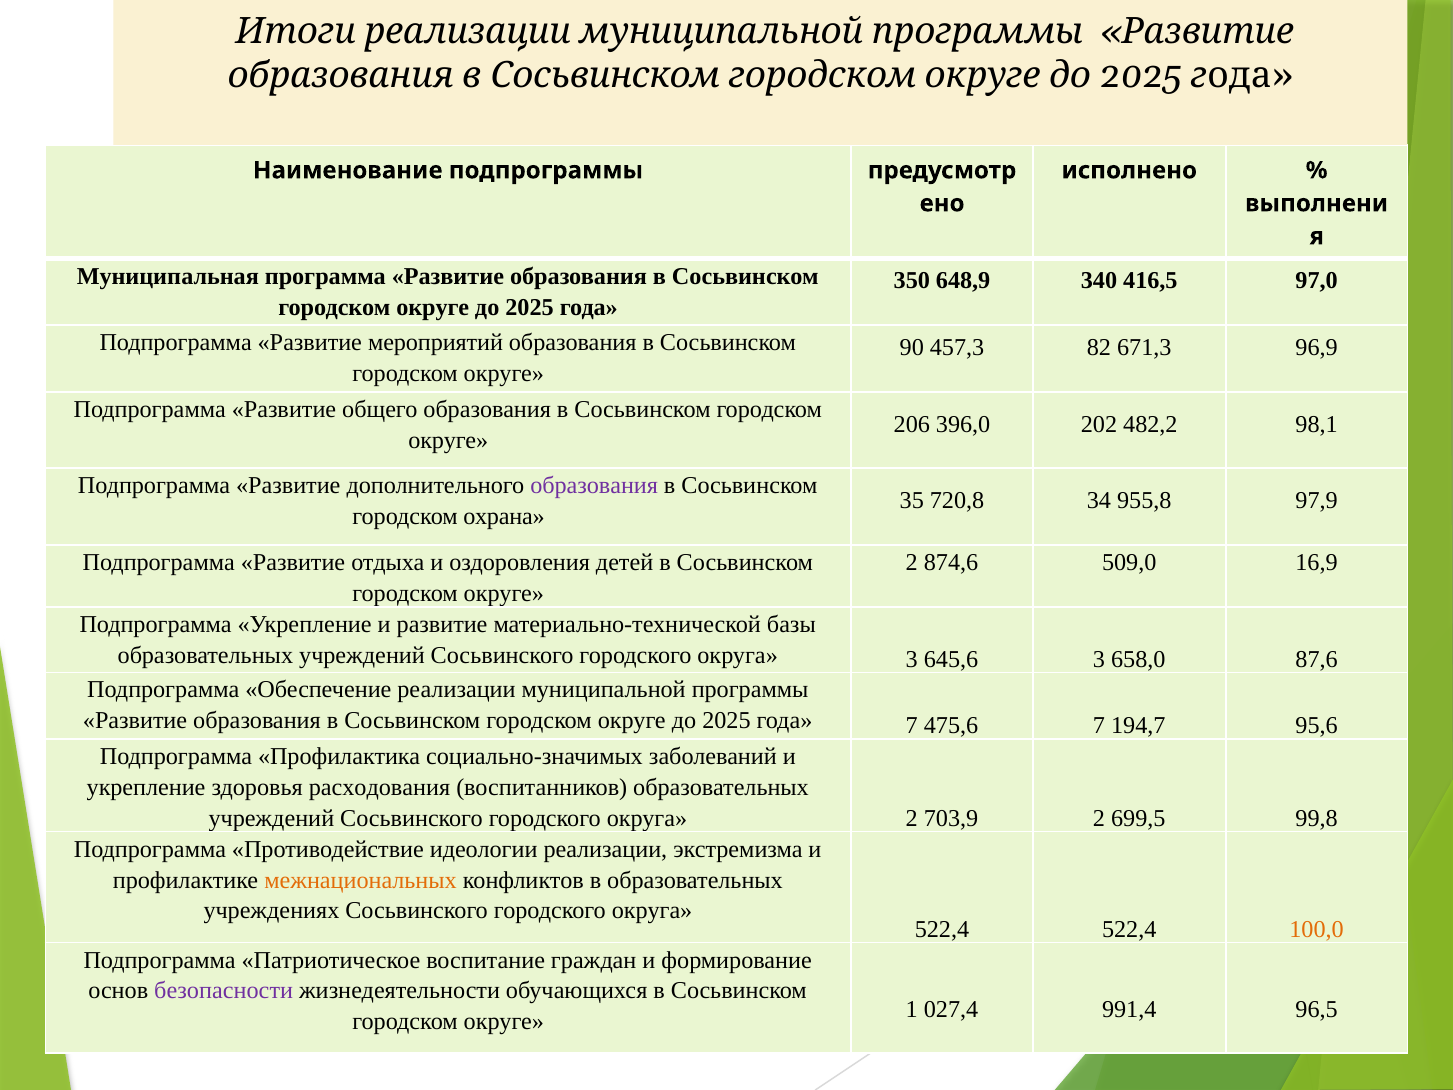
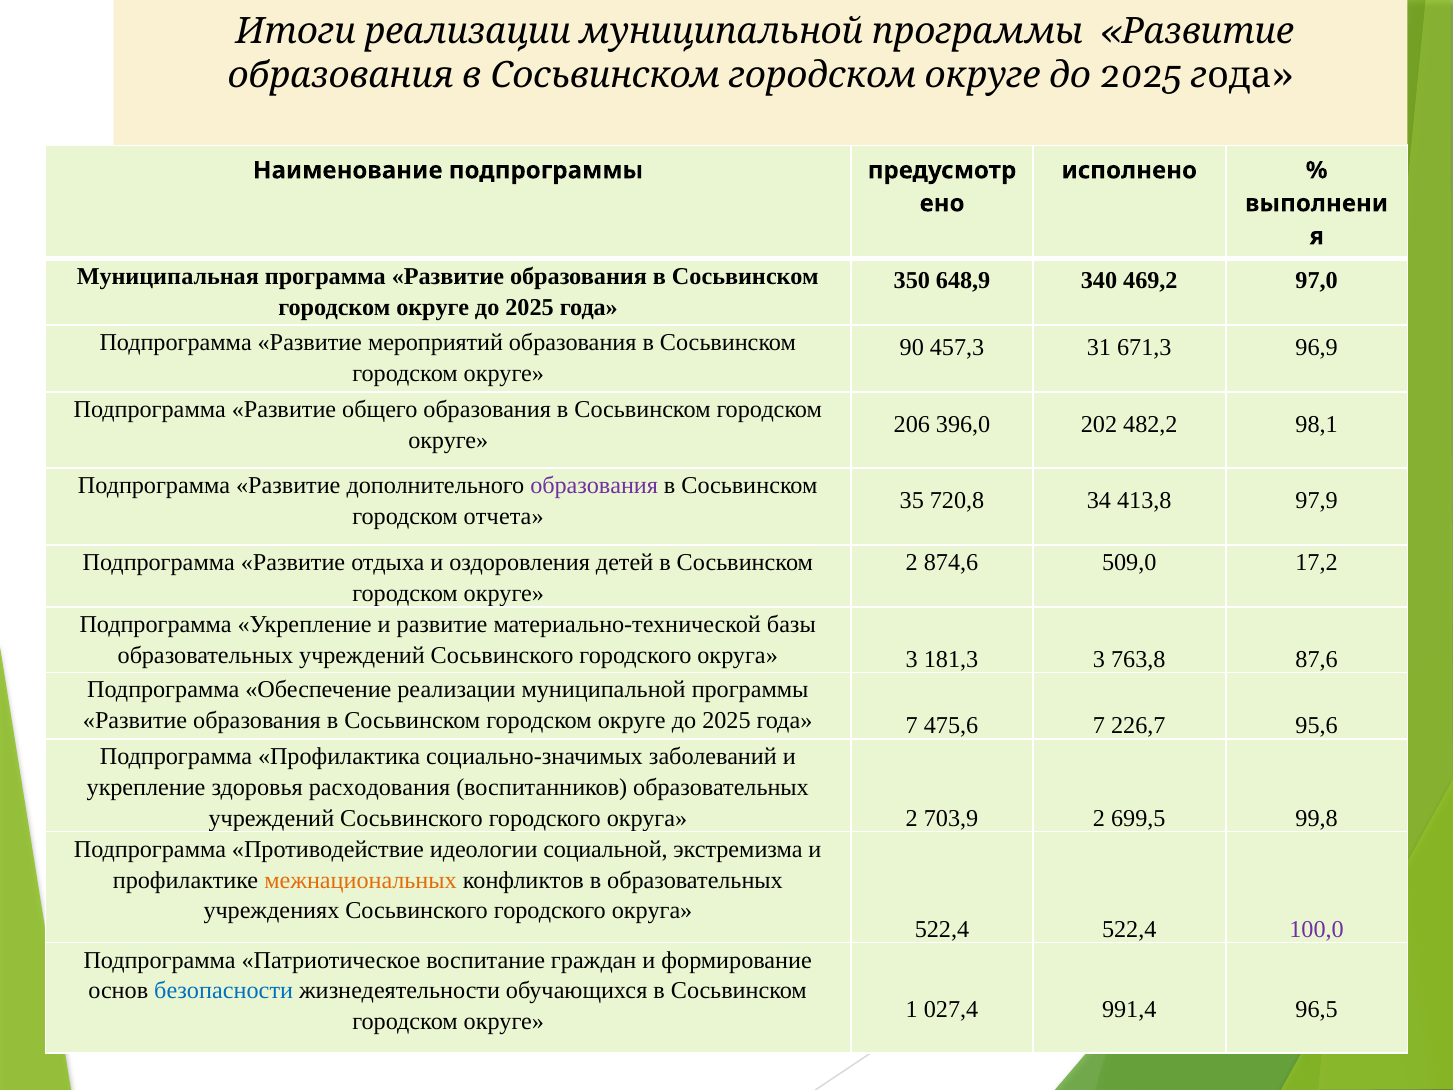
416,5: 416,5 -> 469,2
82: 82 -> 31
955,8: 955,8 -> 413,8
охрана: охрана -> отчета
16,9: 16,9 -> 17,2
645,6: 645,6 -> 181,3
658,0: 658,0 -> 763,8
194,7: 194,7 -> 226,7
идеологии реализации: реализации -> социальной
100,0 colour: orange -> purple
безопасности colour: purple -> blue
